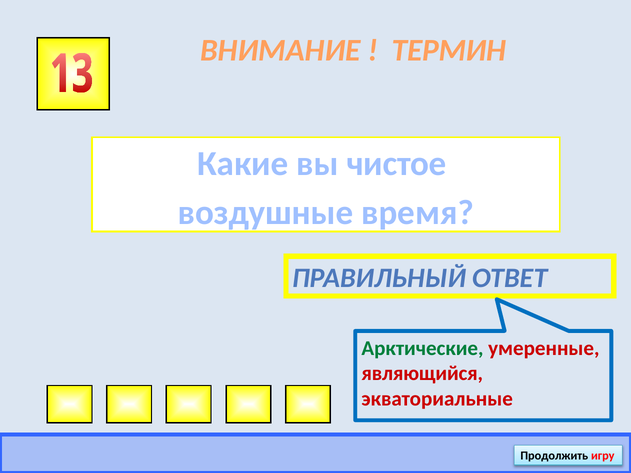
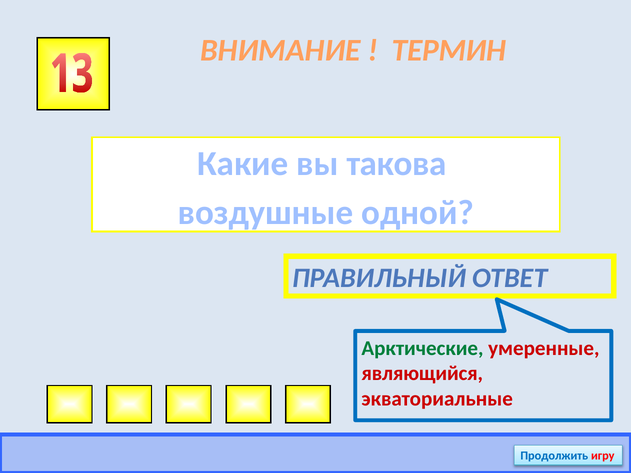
чистое: чистое -> такова
время: время -> одной
Продолжить colour: black -> blue
